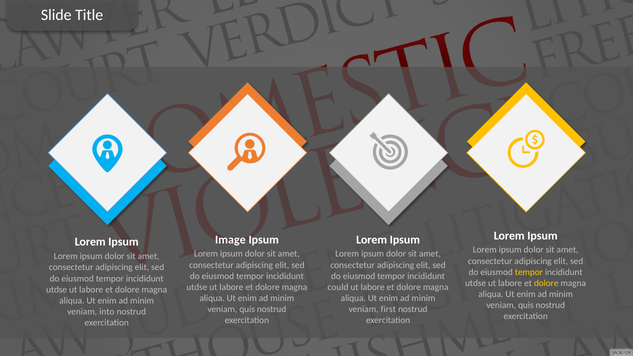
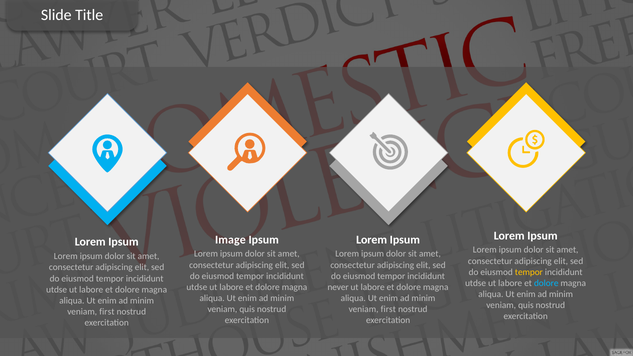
dolore at (546, 283) colour: yellow -> light blue
could: could -> never
into at (107, 312): into -> first
